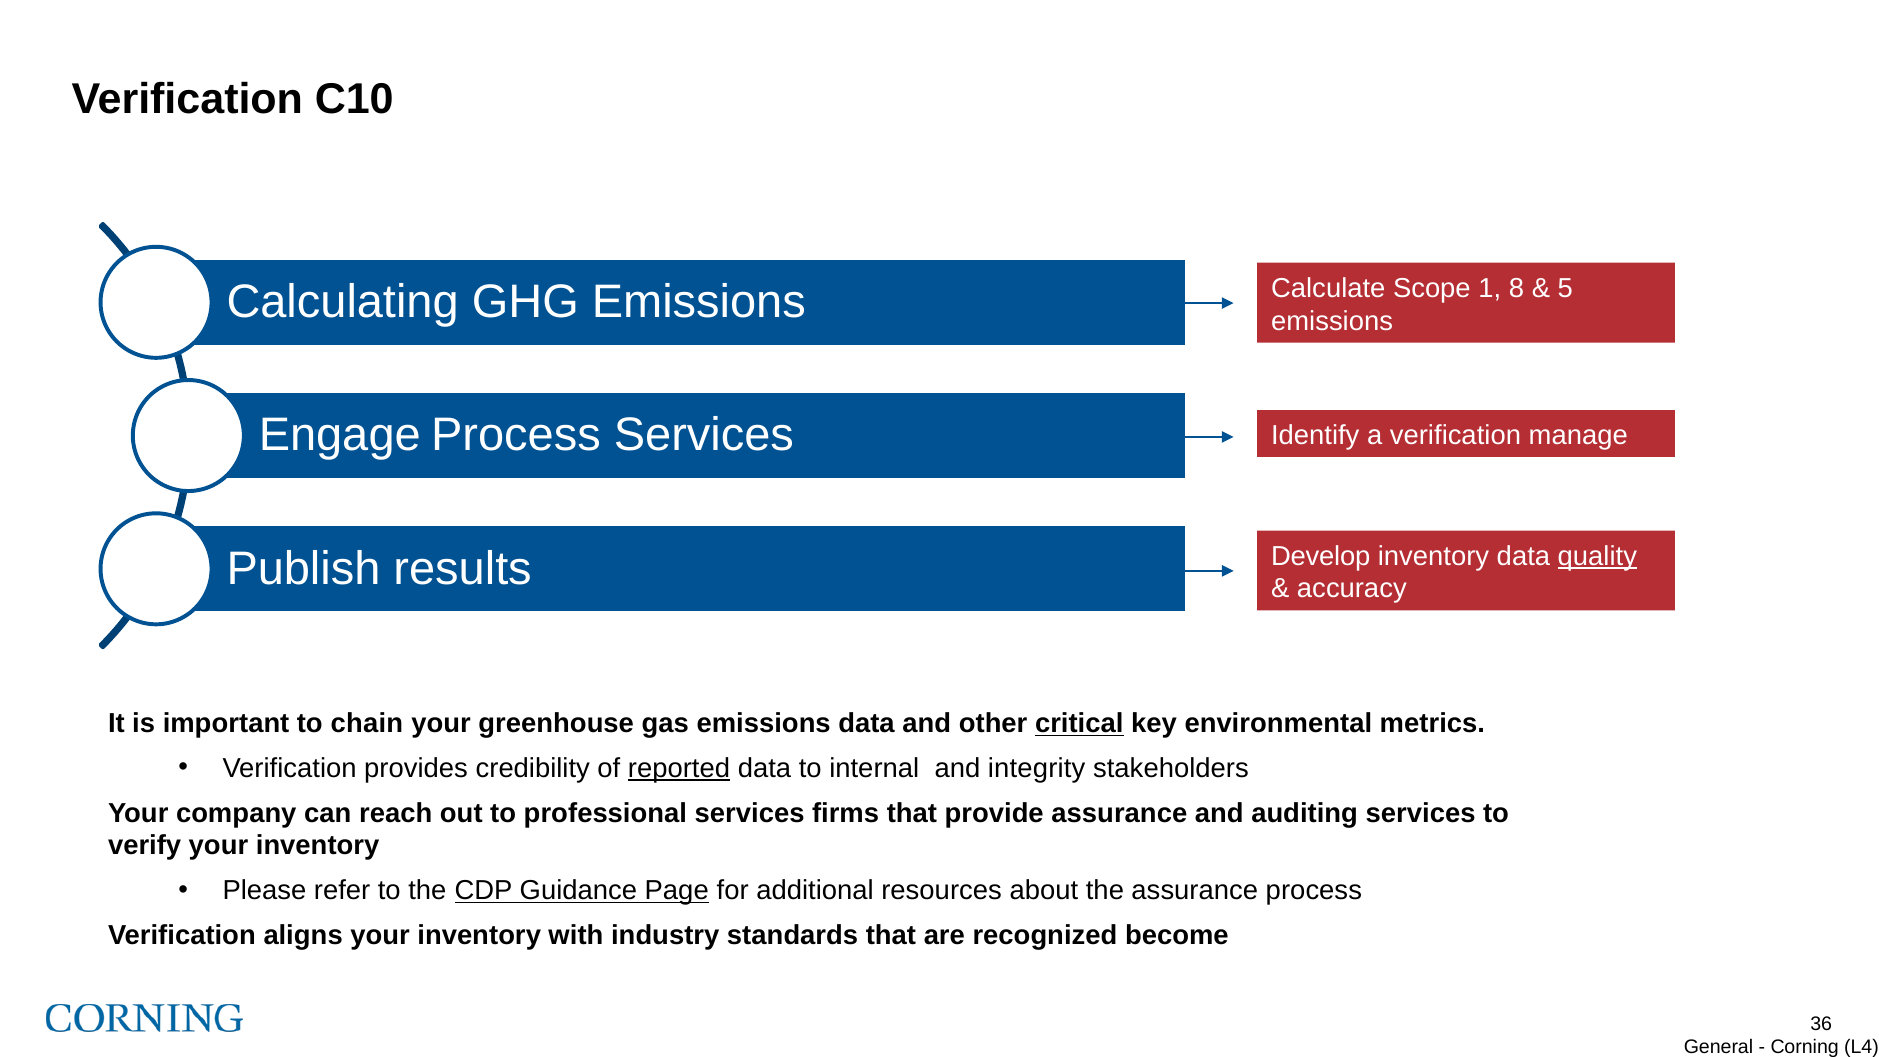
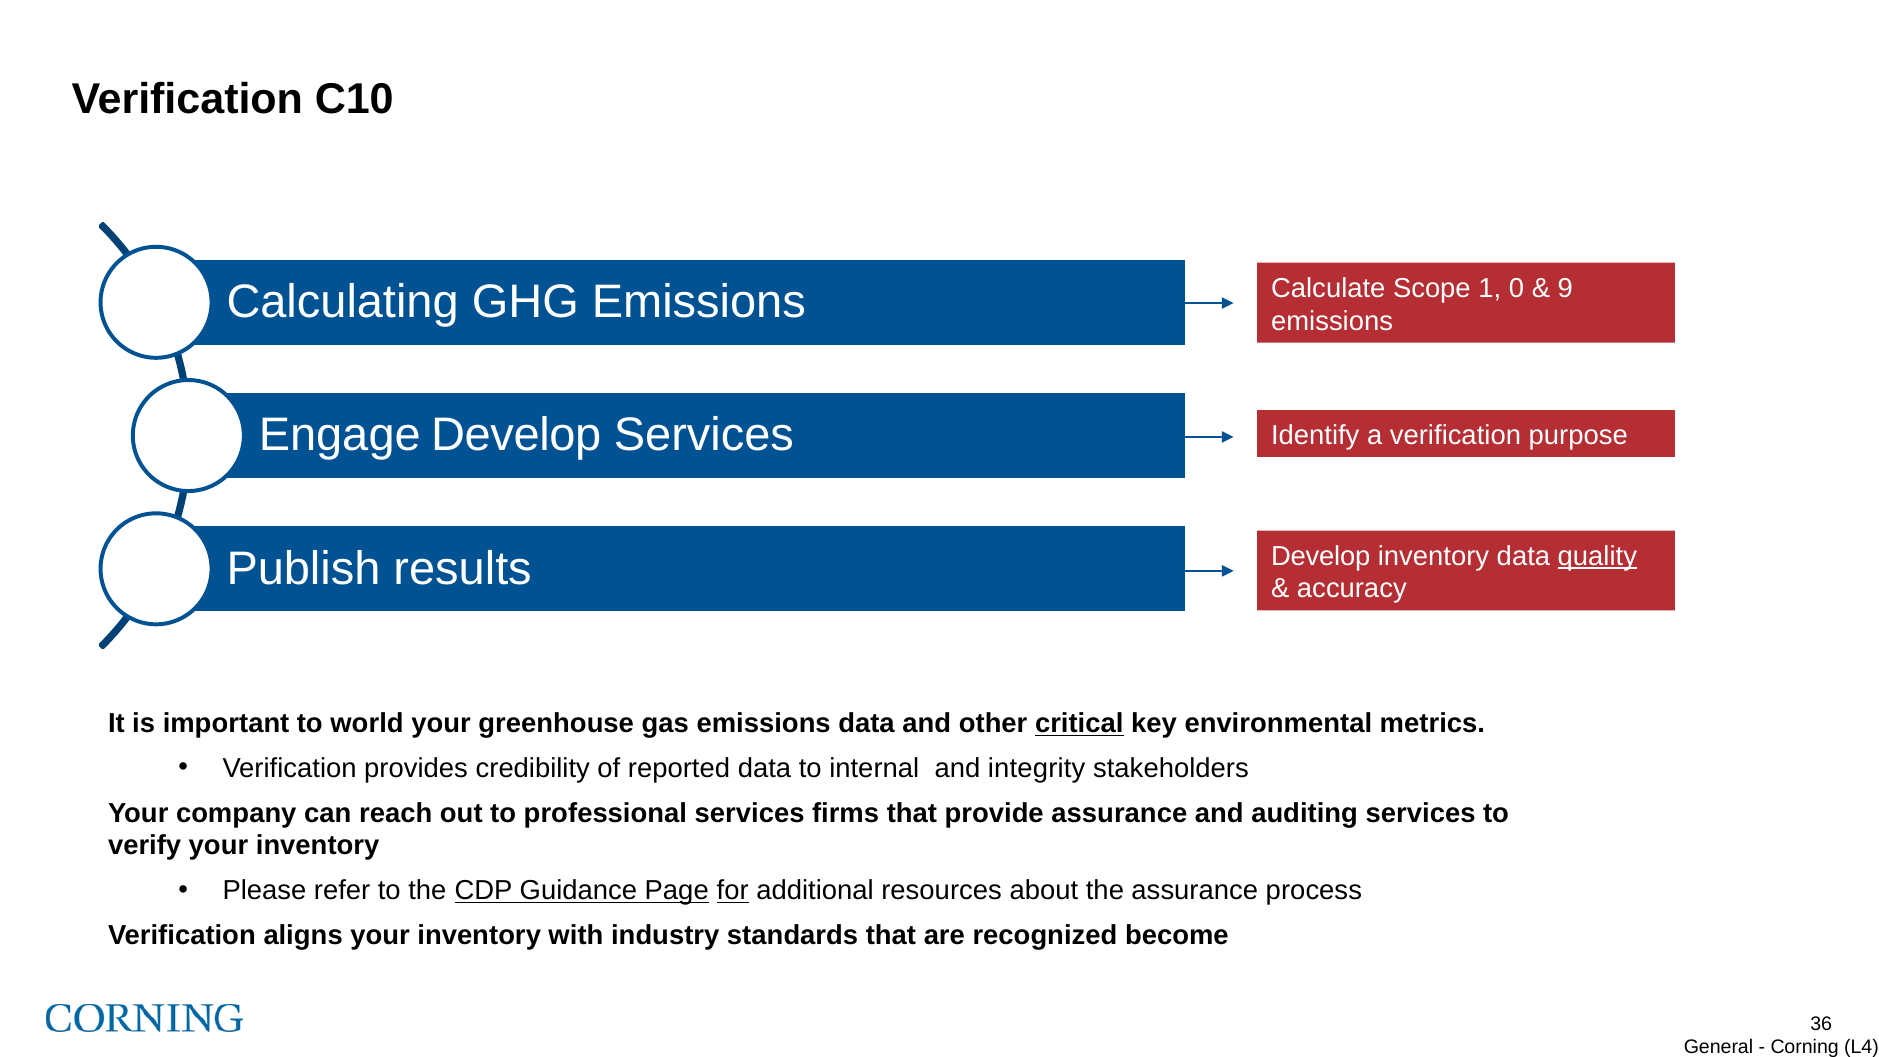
8: 8 -> 0
5: 5 -> 9
Process at (516, 435): Process -> Develop
manage: manage -> purpose
chain: chain -> world
reported underline: present -> none
for underline: none -> present
